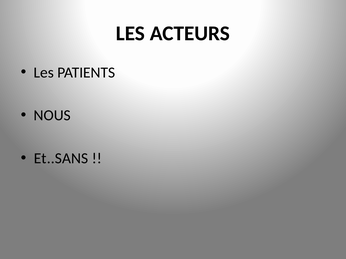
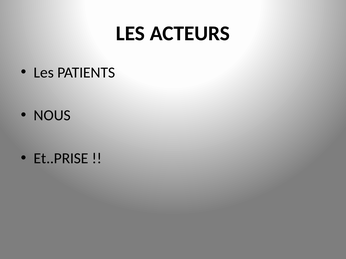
Et..SANS: Et..SANS -> Et..PRISE
